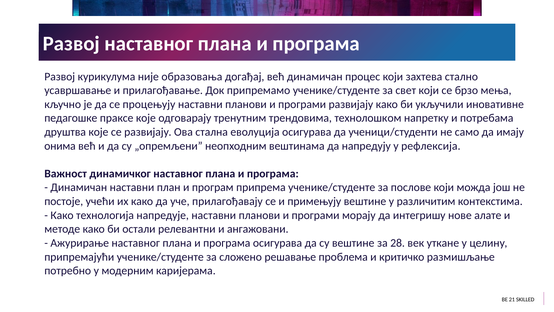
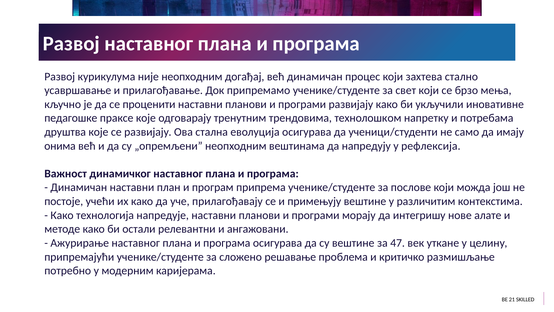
није образовања: образовања -> неопходним
процењују: процењују -> проценити
28: 28 -> 47
